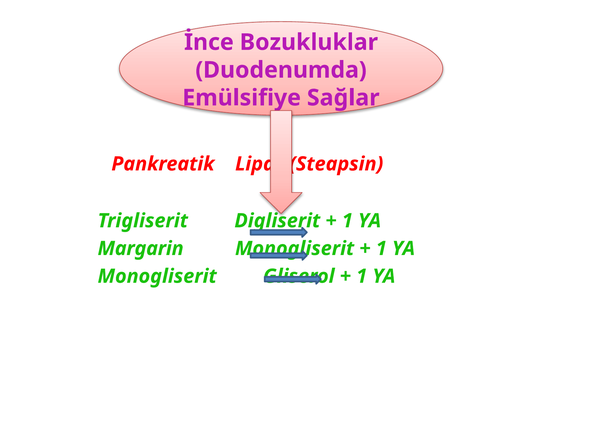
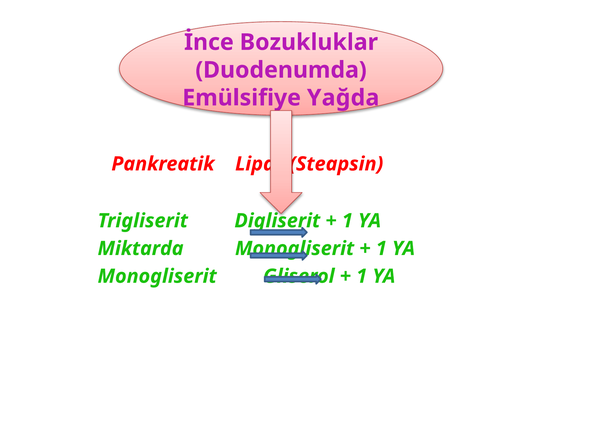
Sağlar: Sağlar -> Yağda
Margarin: Margarin -> Miktarda
